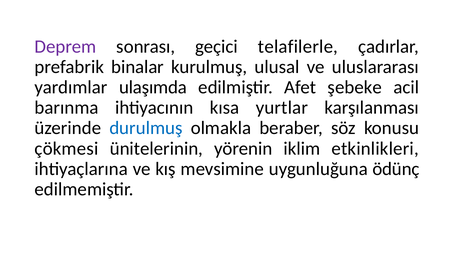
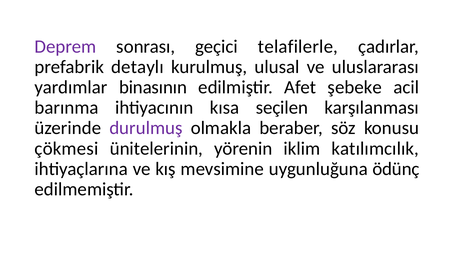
binalar: binalar -> detaylı
ulaşımda: ulaşımda -> binasının
yurtlar: yurtlar -> seçilen
durulmuş colour: blue -> purple
etkinlikleri: etkinlikleri -> katılımcılık
